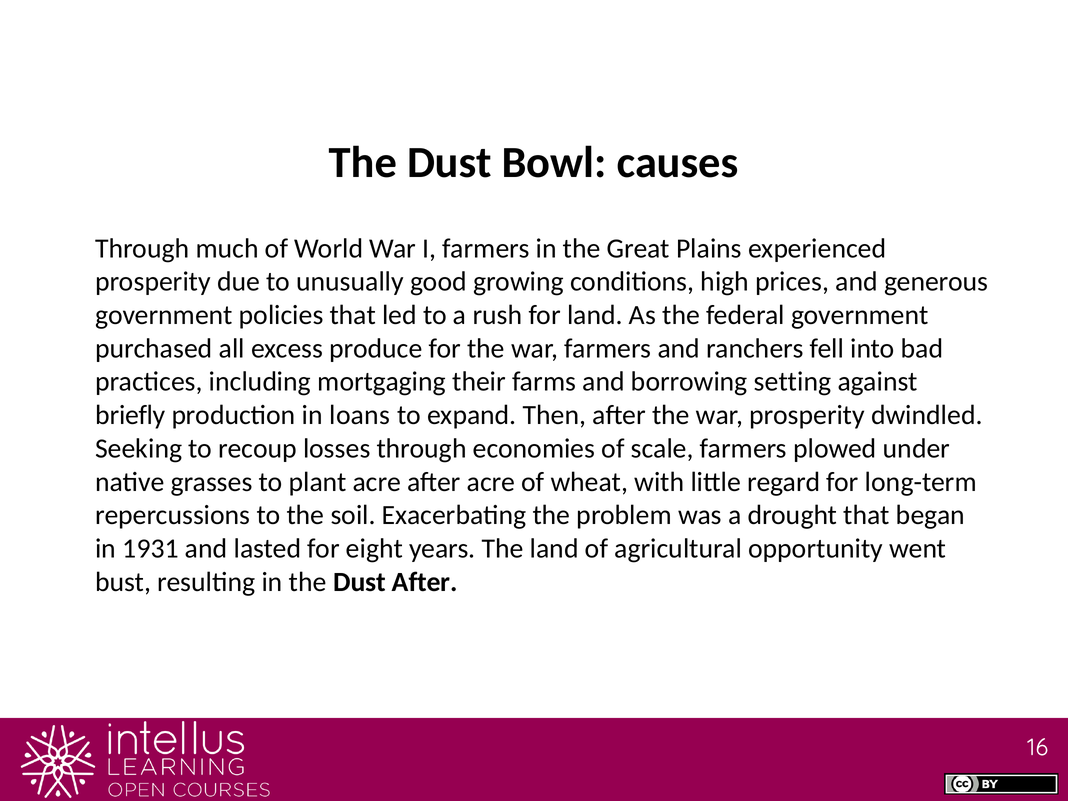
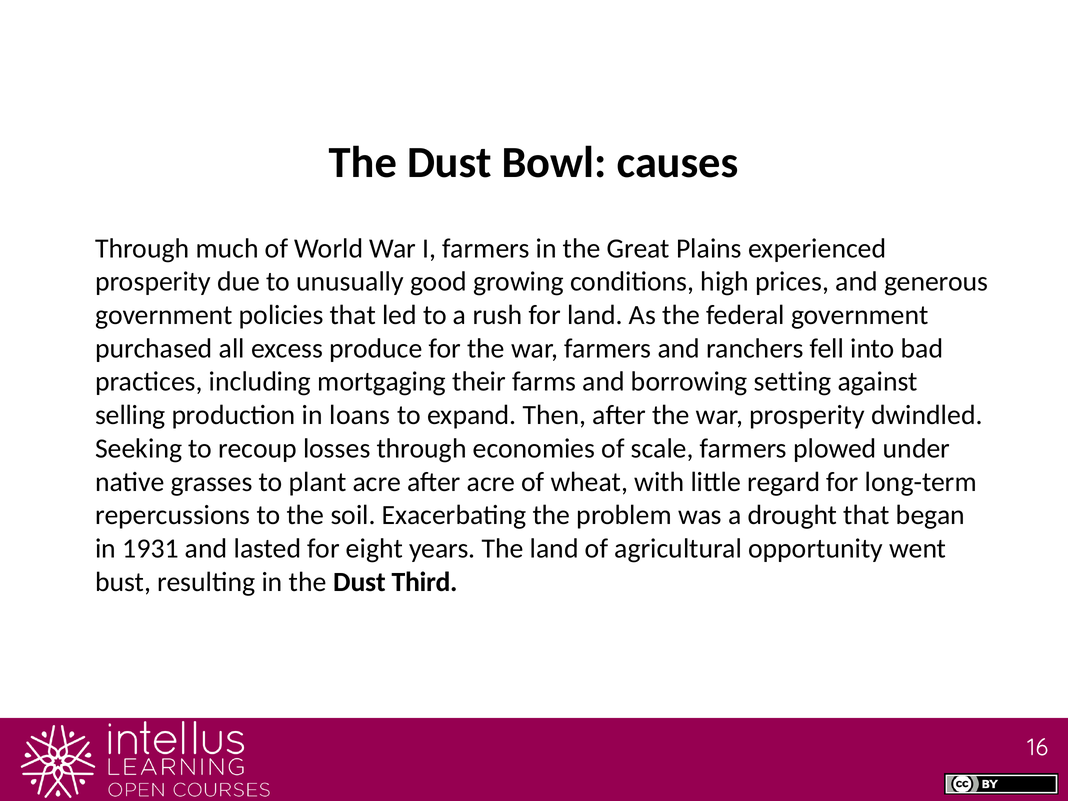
briefly: briefly -> selling
Dust After: After -> Third
